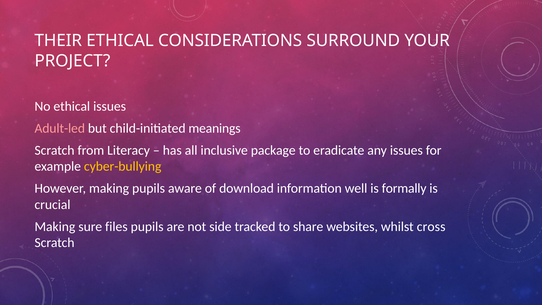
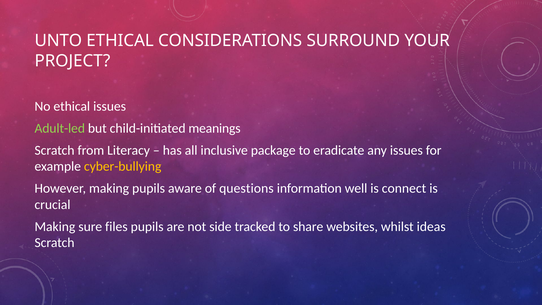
THEIR: THEIR -> UNTO
Adult-led colour: pink -> light green
download: download -> questions
formally: formally -> connect
cross: cross -> ideas
